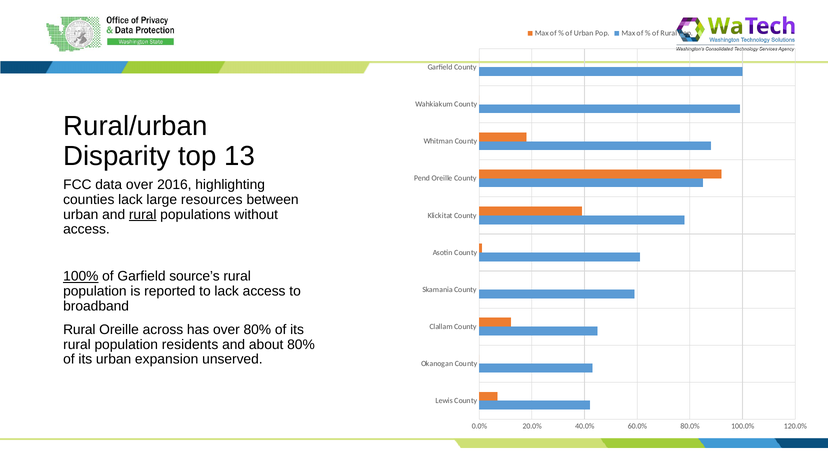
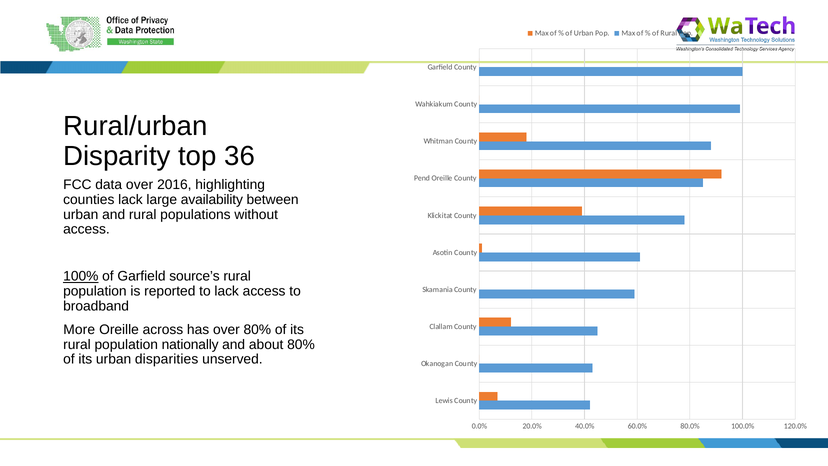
13: 13 -> 36
resources: resources -> availability
rural at (143, 214) underline: present -> none
Rural at (79, 329): Rural -> More
residents: residents -> nationally
expansion: expansion -> disparities
